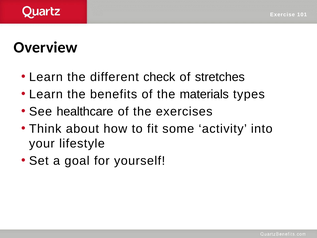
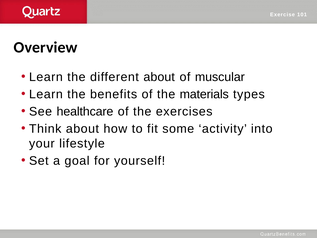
different check: check -> about
stretches: stretches -> muscular
